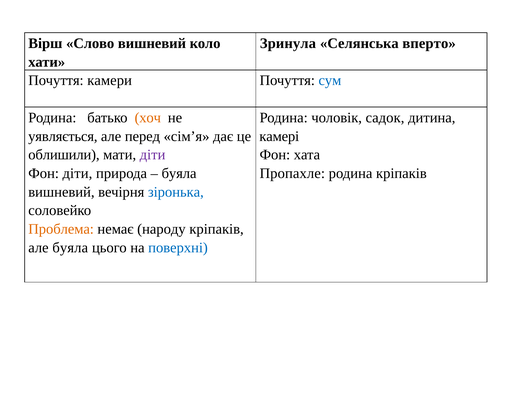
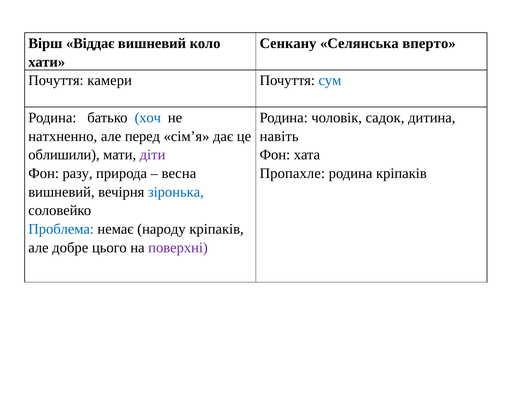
Слово: Слово -> Віддає
Зринула: Зринула -> Сенкану
хоч colour: orange -> blue
уявляється: уявляється -> натхненно
камері: камері -> навіть
Фон діти: діти -> разу
буяла at (179, 173): буяла -> весна
Проблема colour: orange -> blue
але буяла: буяла -> добре
поверхні colour: blue -> purple
